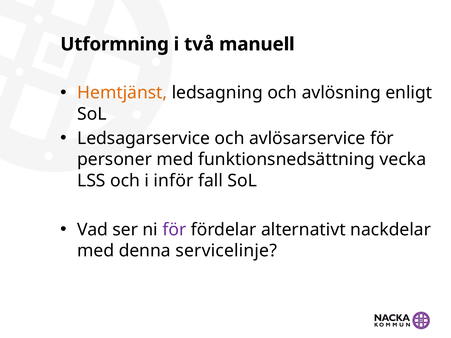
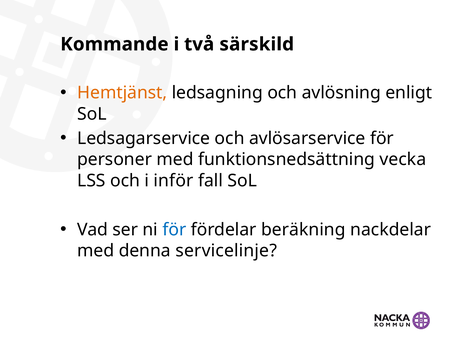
Utformning: Utformning -> Kommande
manuell: manuell -> särskild
för at (174, 230) colour: purple -> blue
alternativt: alternativt -> beräkning
